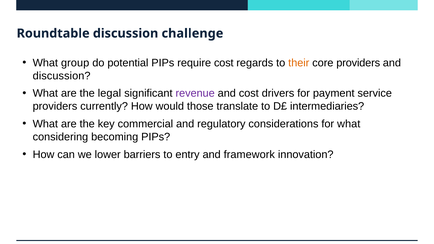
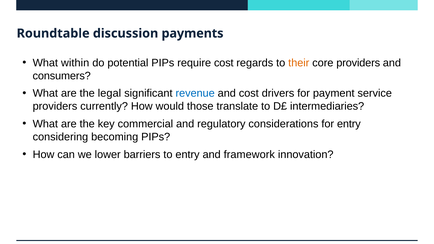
challenge: challenge -> payments
group: group -> within
discussion at (62, 76): discussion -> consumers
revenue colour: purple -> blue
for what: what -> entry
